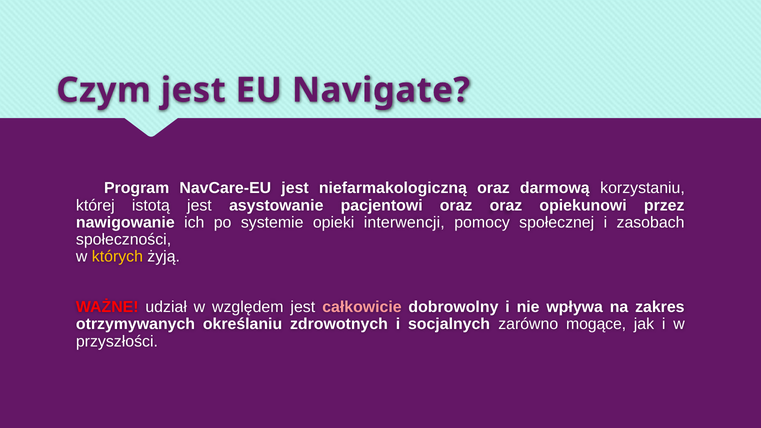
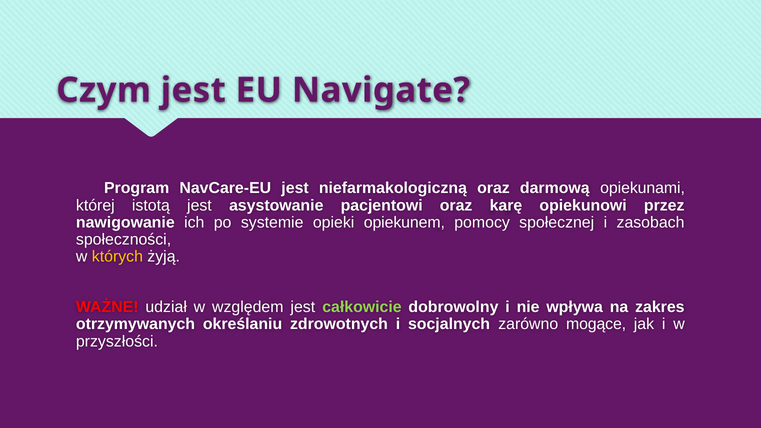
korzystaniu: korzystaniu -> opiekunami
oraz oraz: oraz -> karę
interwencji: interwencji -> opiekunem
całkowicie colour: pink -> light green
